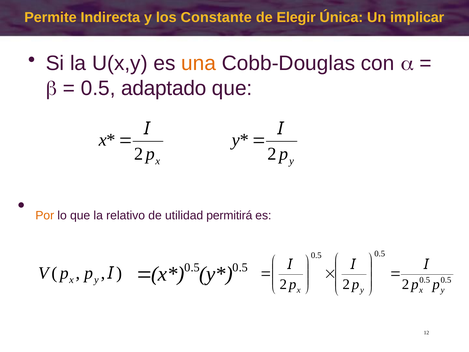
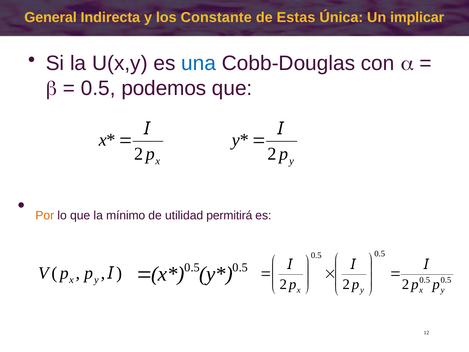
Permite: Permite -> General
Elegir: Elegir -> Estas
una colour: orange -> blue
adaptado: adaptado -> podemos
relativo: relativo -> mínimo
